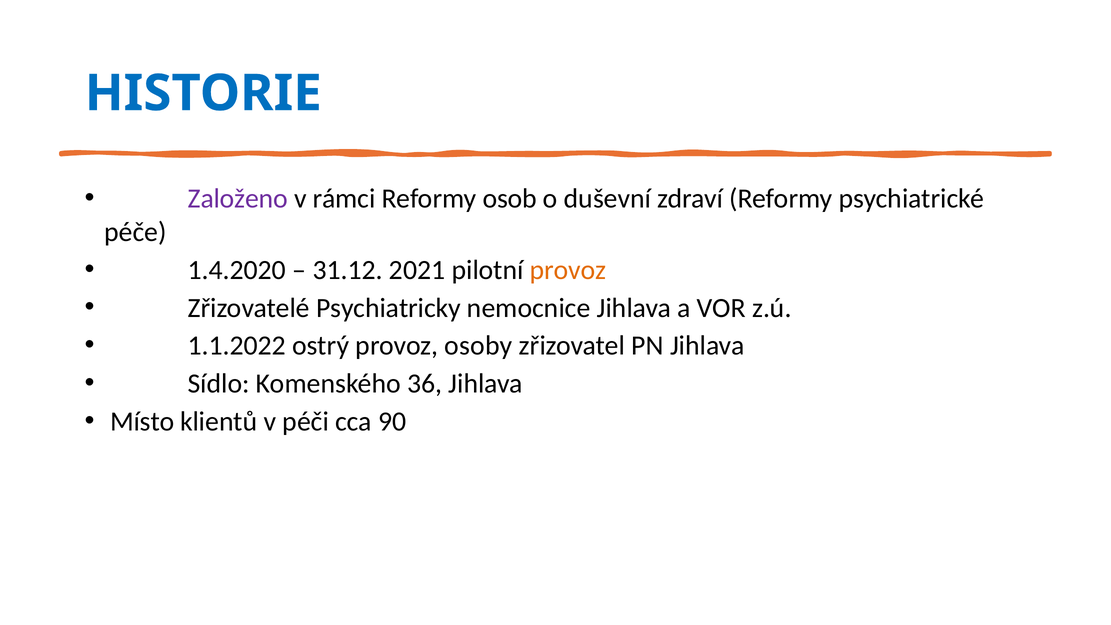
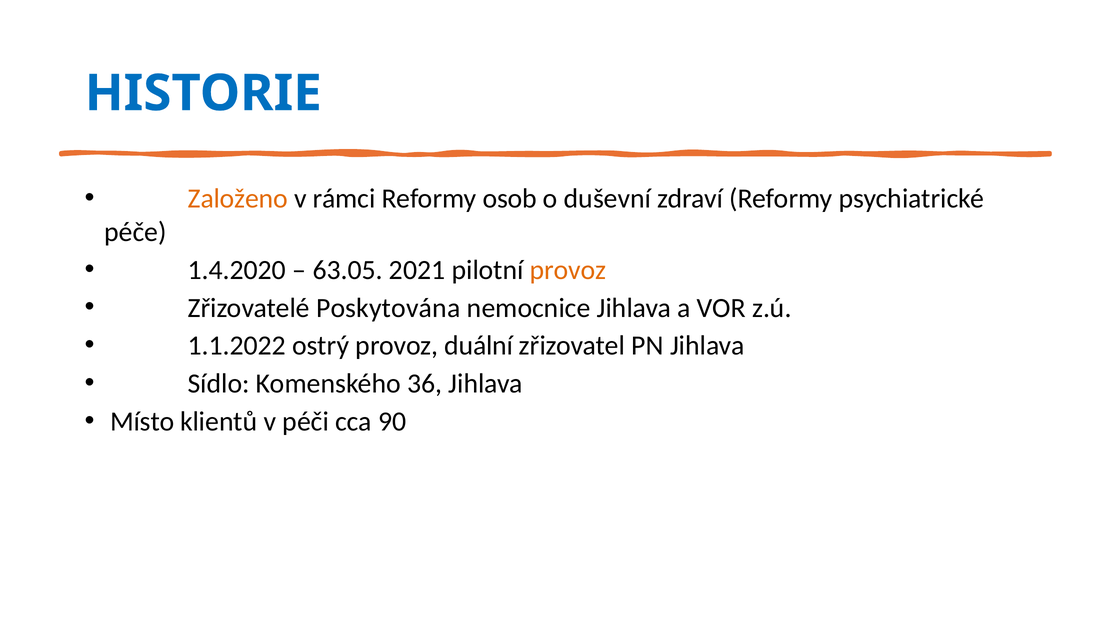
Založeno colour: purple -> orange
31.12: 31.12 -> 63.05
Psychiatricky: Psychiatricky -> Poskytována
osoby: osoby -> duální
